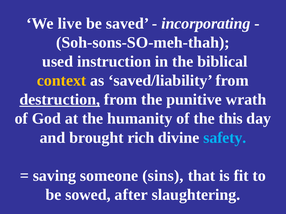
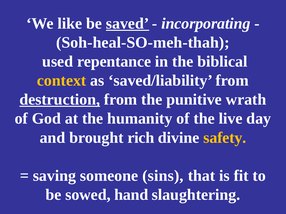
live: live -> like
saved underline: none -> present
Soh-sons-SO-meh-thah: Soh-sons-SO-meh-thah -> Soh-heal-SO-meh-thah
instruction: instruction -> repentance
this: this -> live
safety colour: light blue -> yellow
after: after -> hand
